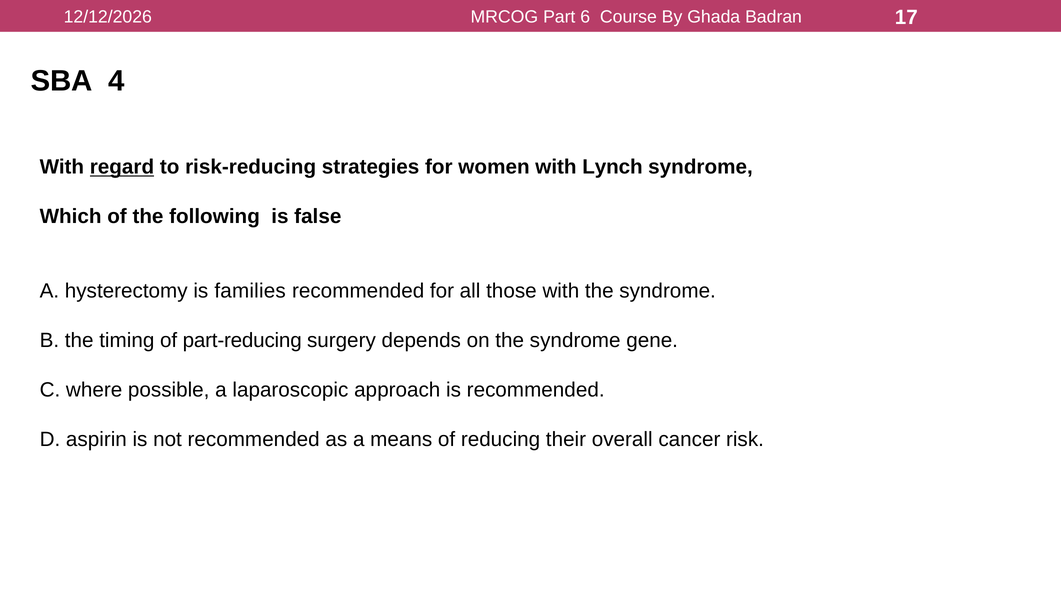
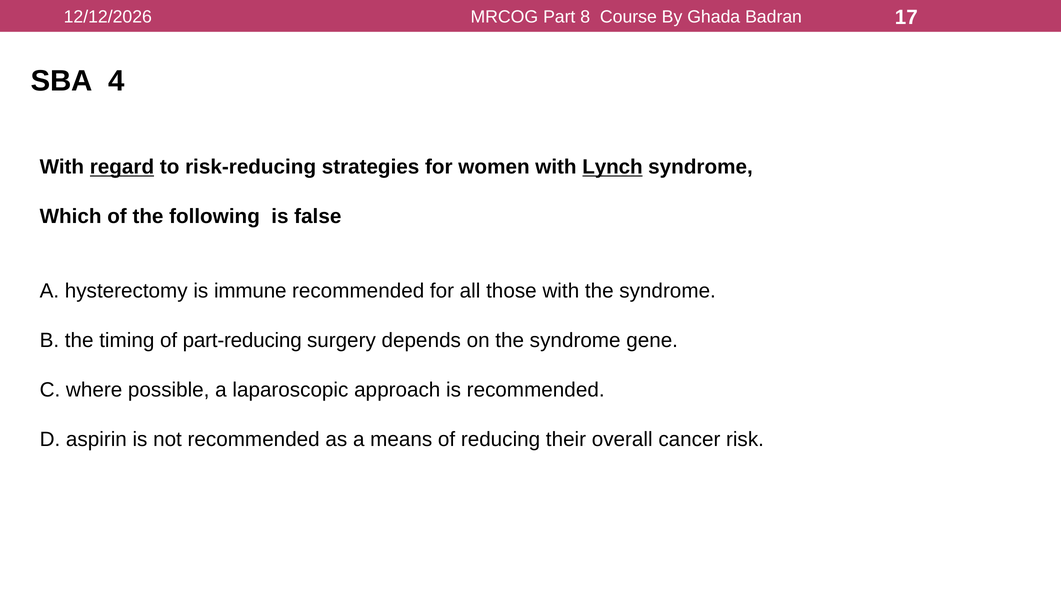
6: 6 -> 8
Lynch underline: none -> present
families: families -> immune
